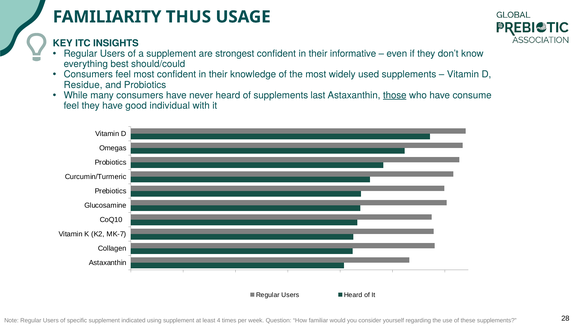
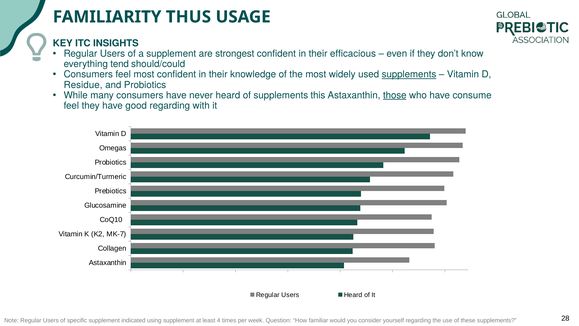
informative: informative -> efficacious
best: best -> tend
supplements at (409, 74) underline: none -> present
last: last -> this
good individual: individual -> regarding
